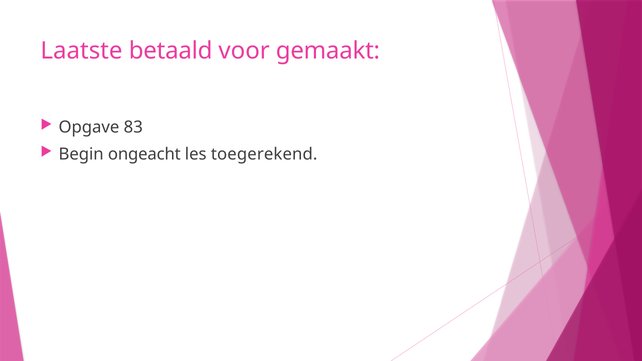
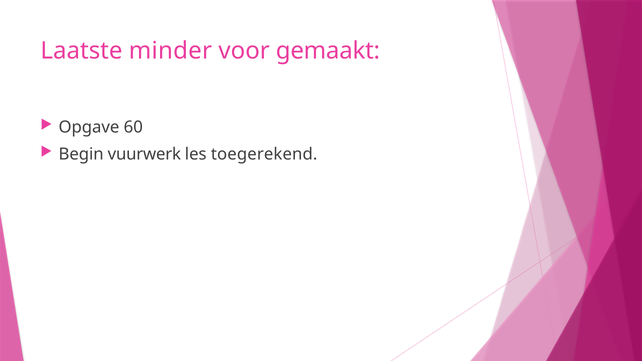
betaald: betaald -> minder
83: 83 -> 60
ongeacht: ongeacht -> vuurwerk
